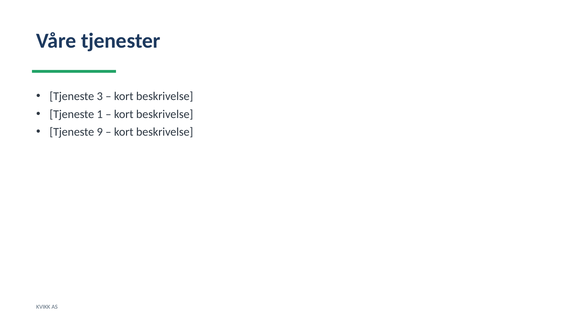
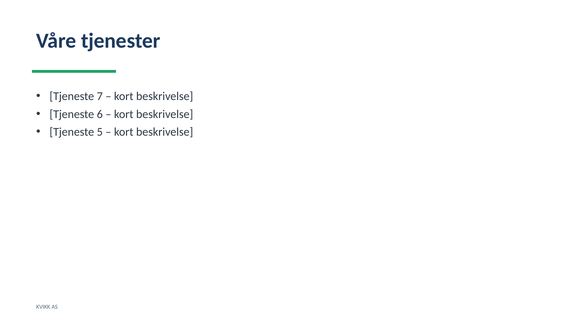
3: 3 -> 7
1: 1 -> 6
9: 9 -> 5
